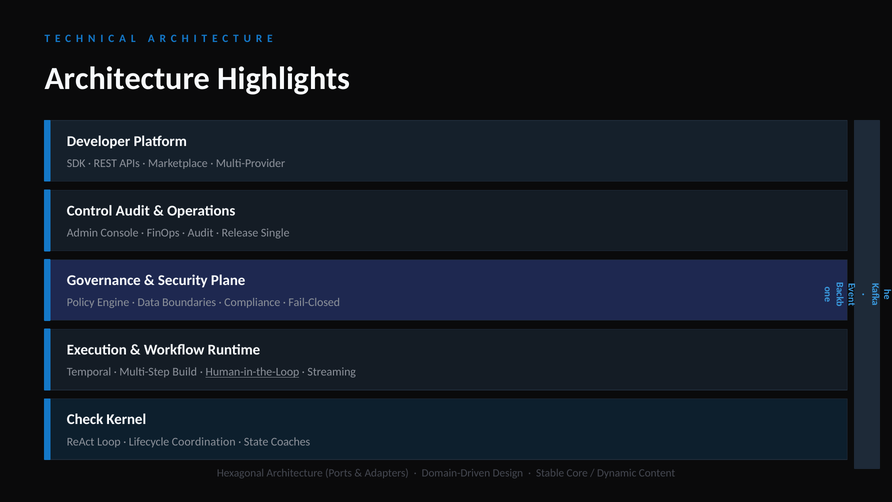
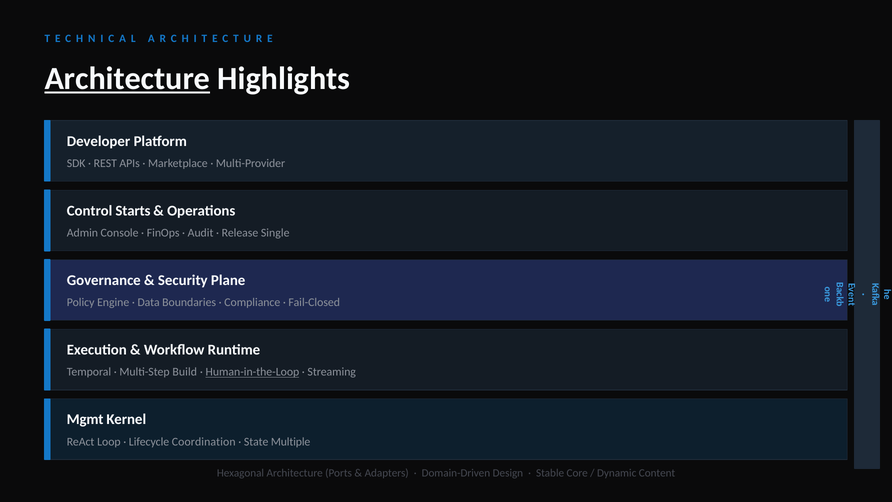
Architecture at (127, 79) underline: none -> present
Control Audit: Audit -> Starts
Check: Check -> Mgmt
Coaches: Coaches -> Multiple
